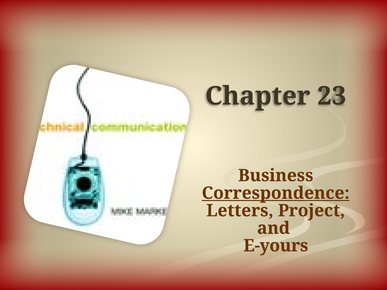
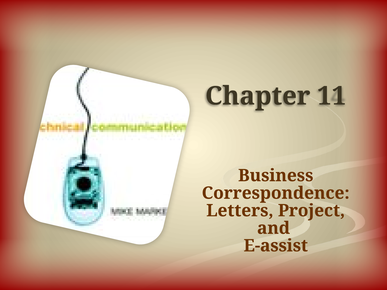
23: 23 -> 11
Correspondence underline: present -> none
E-yours: E-yours -> E-assist
